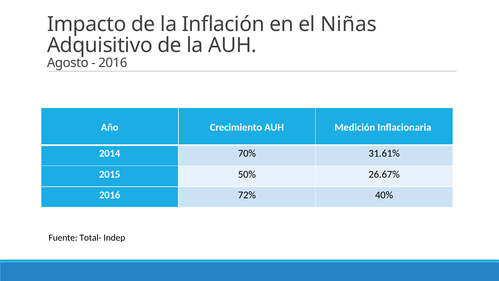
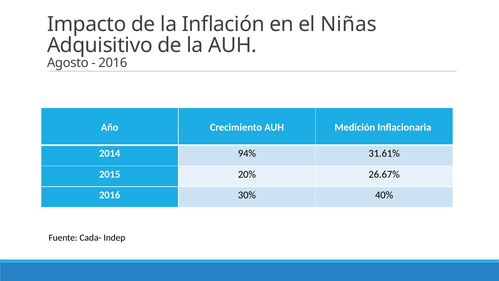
70%: 70% -> 94%
50%: 50% -> 20%
72%: 72% -> 30%
Total-: Total- -> Cada-
